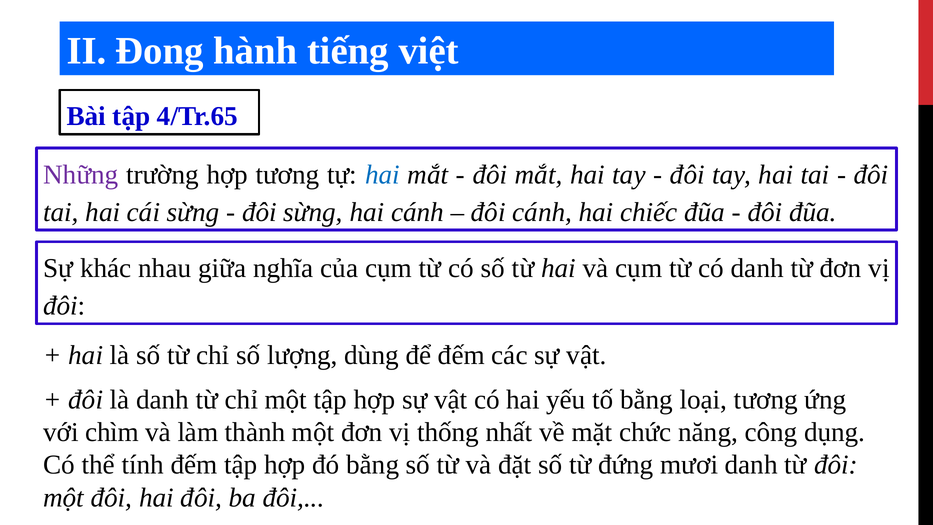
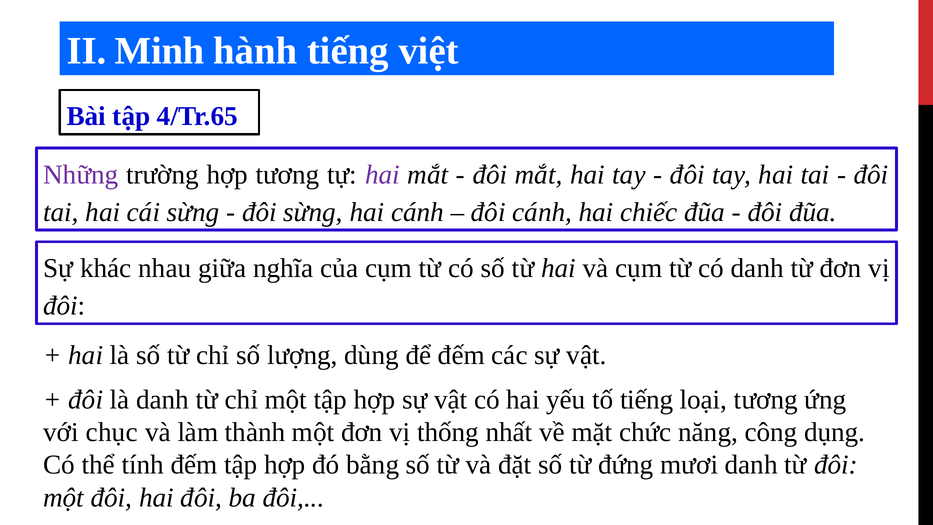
Đong: Đong -> Minh
hai at (382, 175) colour: blue -> purple
tố bằng: bằng -> tiếng
chìm: chìm -> chục
